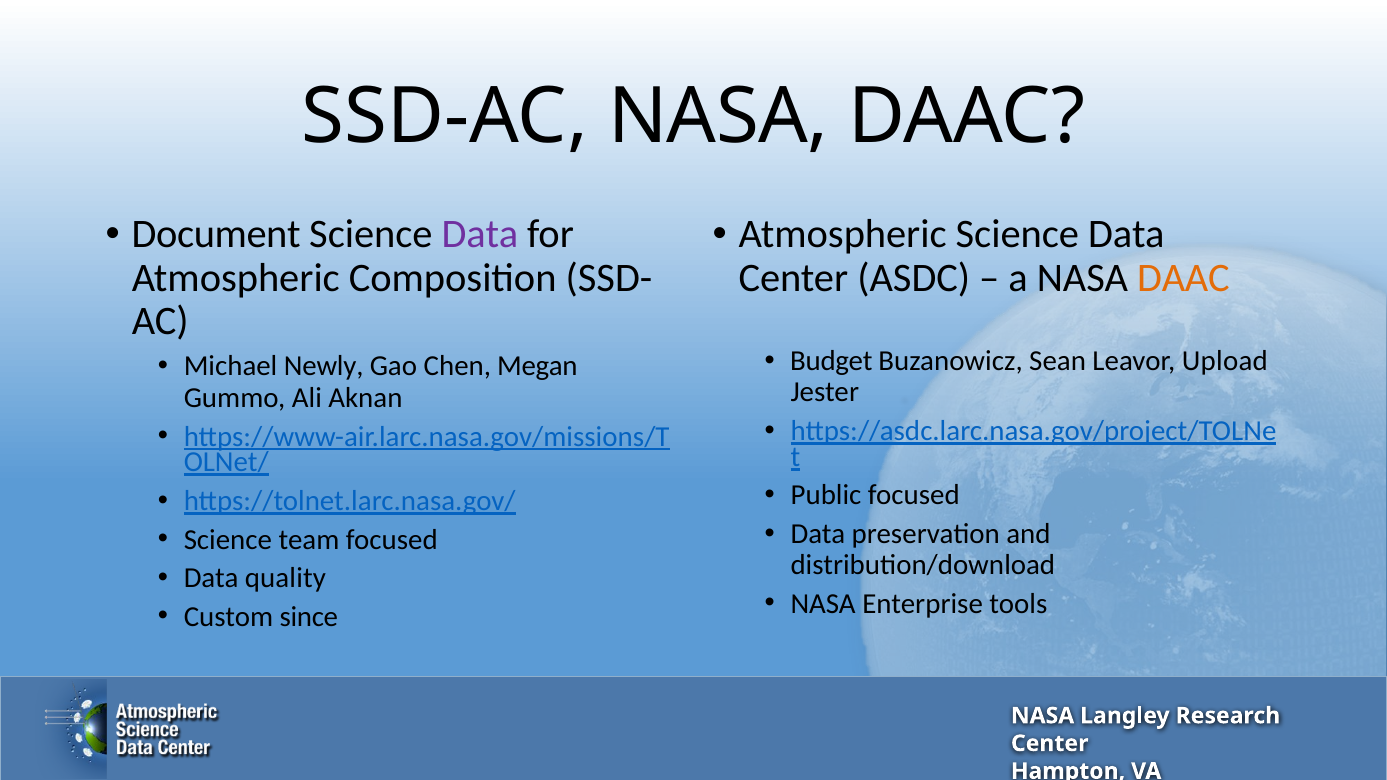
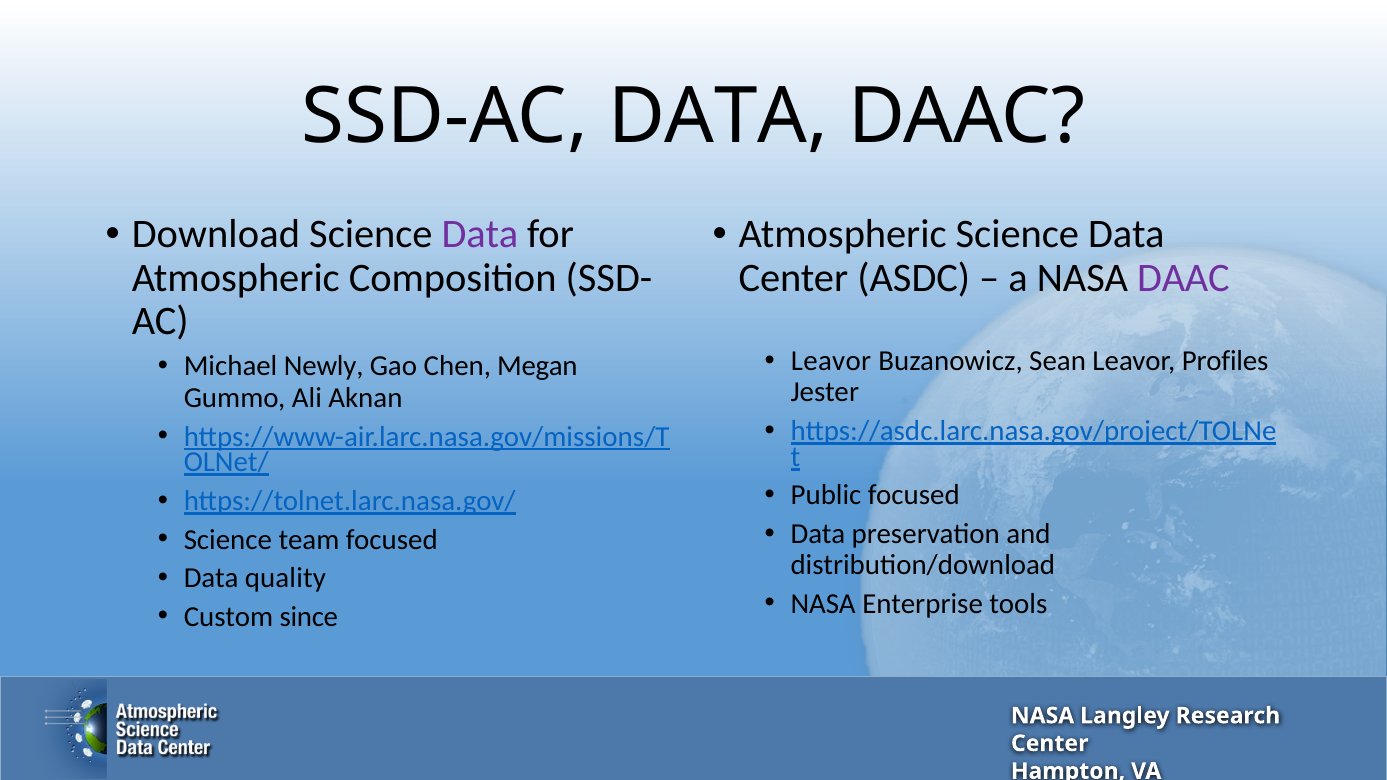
SSD-AC NASA: NASA -> DATA
Document: Document -> Download
DAAC at (1183, 278) colour: orange -> purple
Budget at (831, 361): Budget -> Leavor
Upload: Upload -> Profiles
